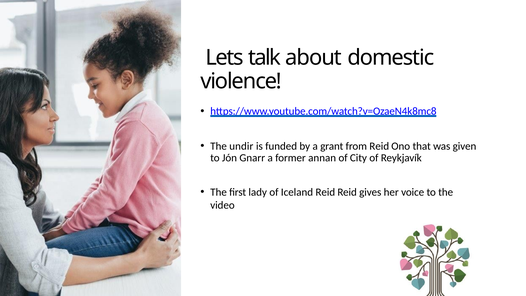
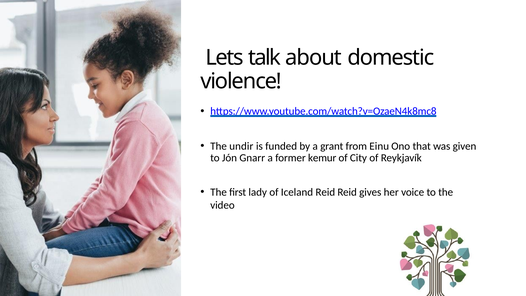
from Reid: Reid -> Einu
annan: annan -> kemur
